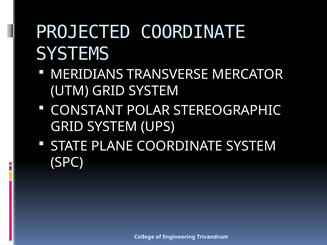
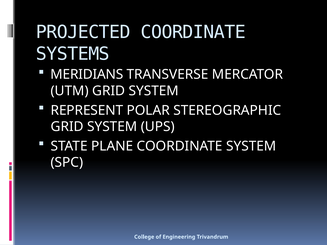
CONSTANT: CONSTANT -> REPRESENT
